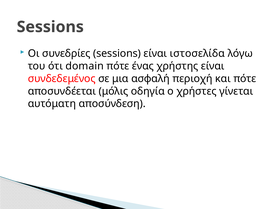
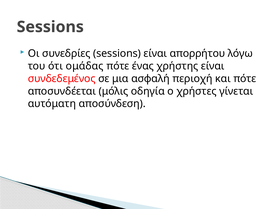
ιστοσελίδα: ιστοσελίδα -> απορρήτου
domain: domain -> ομάδας
